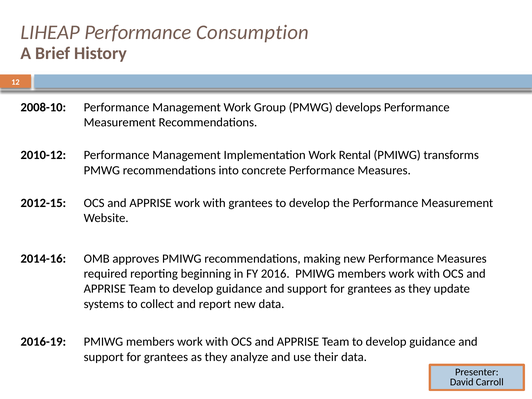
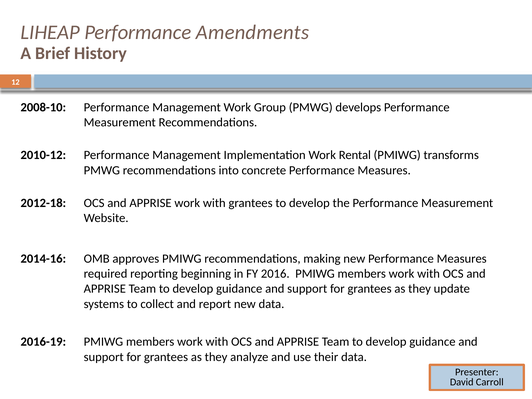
Consumption: Consumption -> Amendments
2012-15: 2012-15 -> 2012-18
